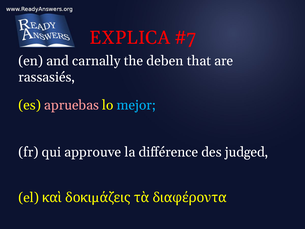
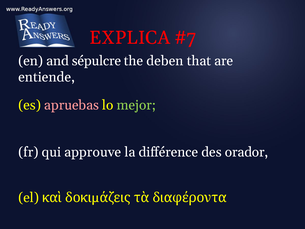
carnally: carnally -> sépulcre
rassasiés: rassasiés -> entiende
mejor colour: light blue -> light green
judged: judged -> orador
